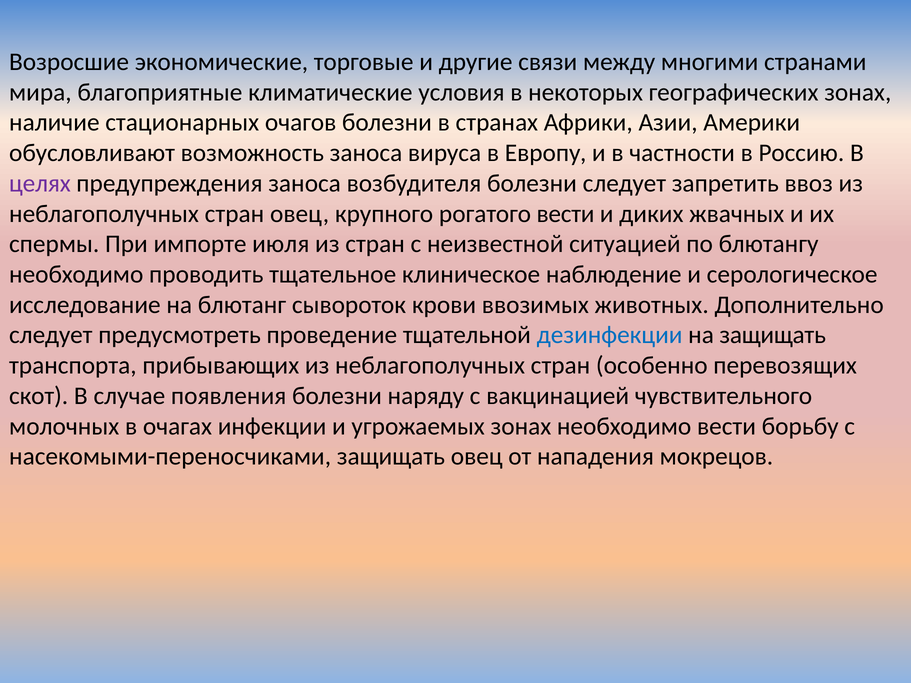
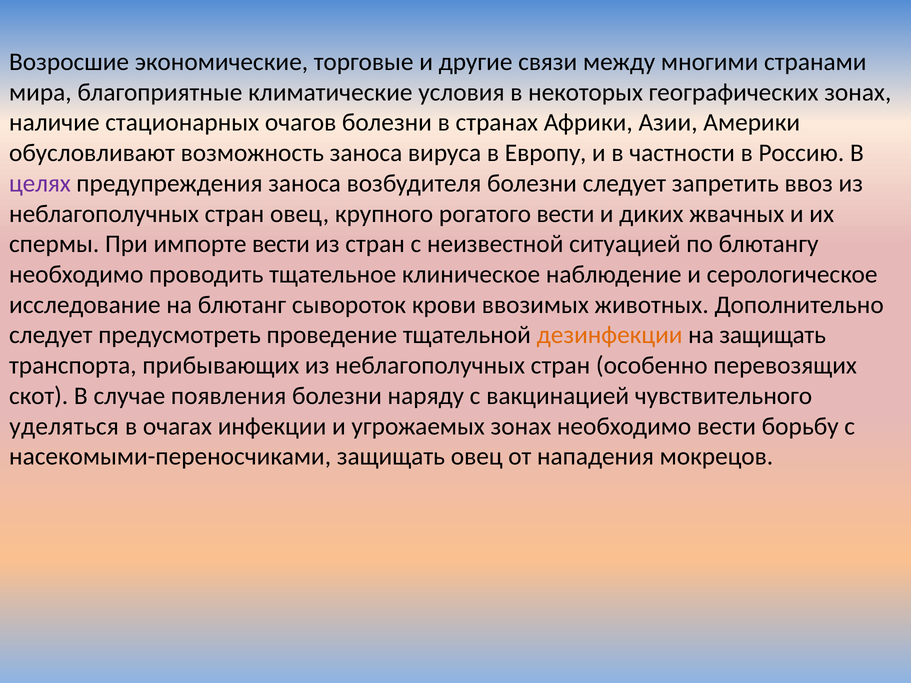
импорте июля: июля -> вести
дезинфекции colour: blue -> orange
молочных: молочных -> уделяться
